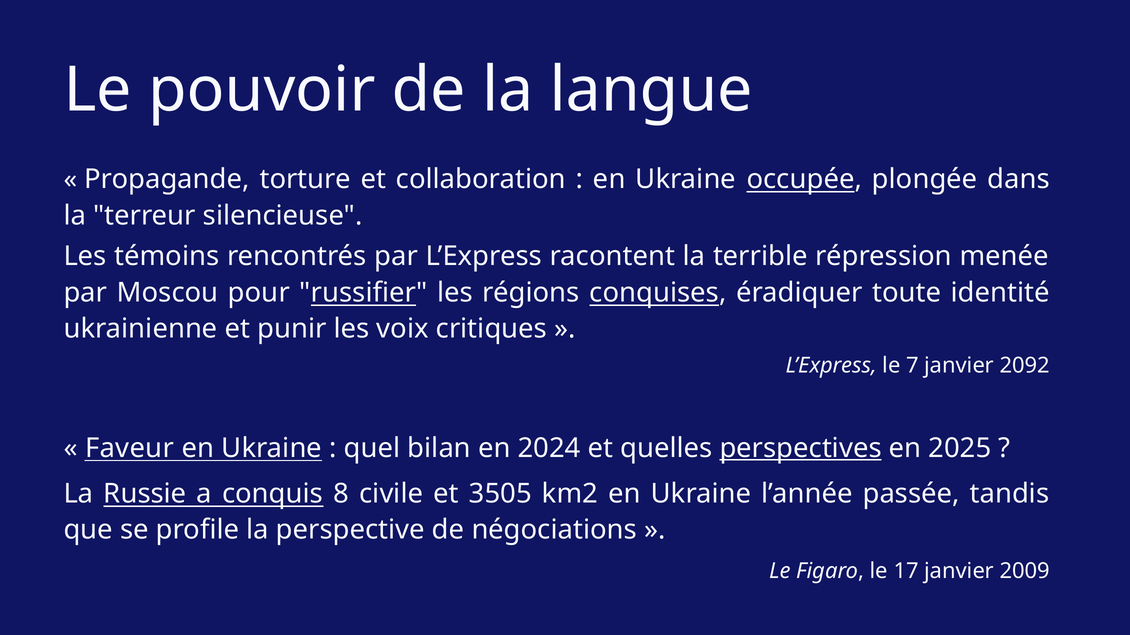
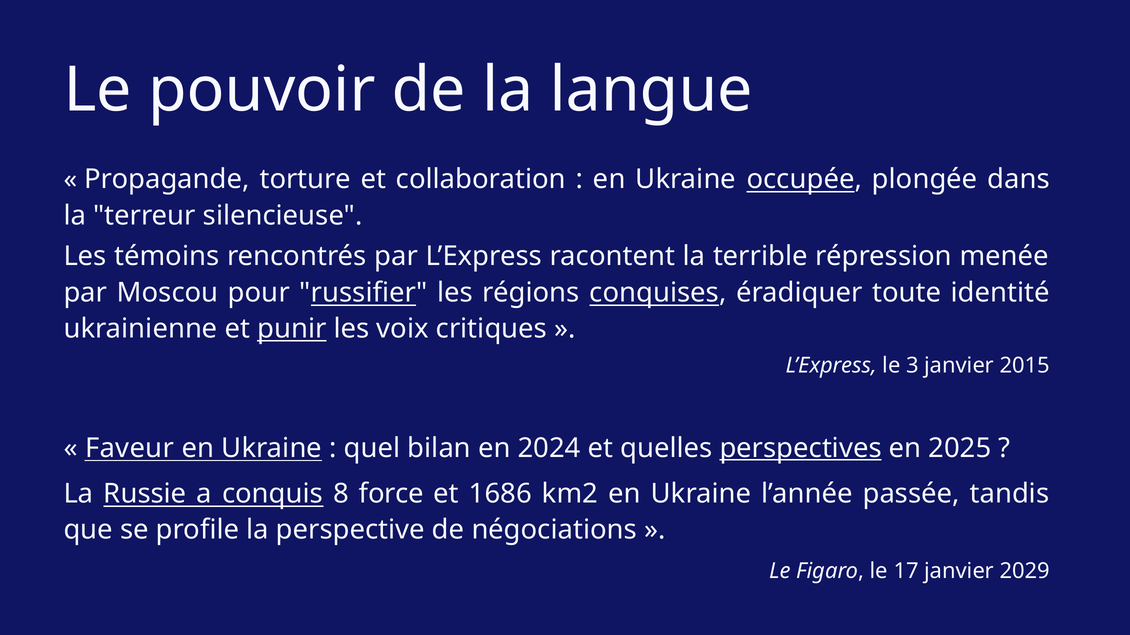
punir underline: none -> present
7: 7 -> 3
2092: 2092 -> 2015
civile: civile -> force
3505: 3505 -> 1686
2009: 2009 -> 2029
